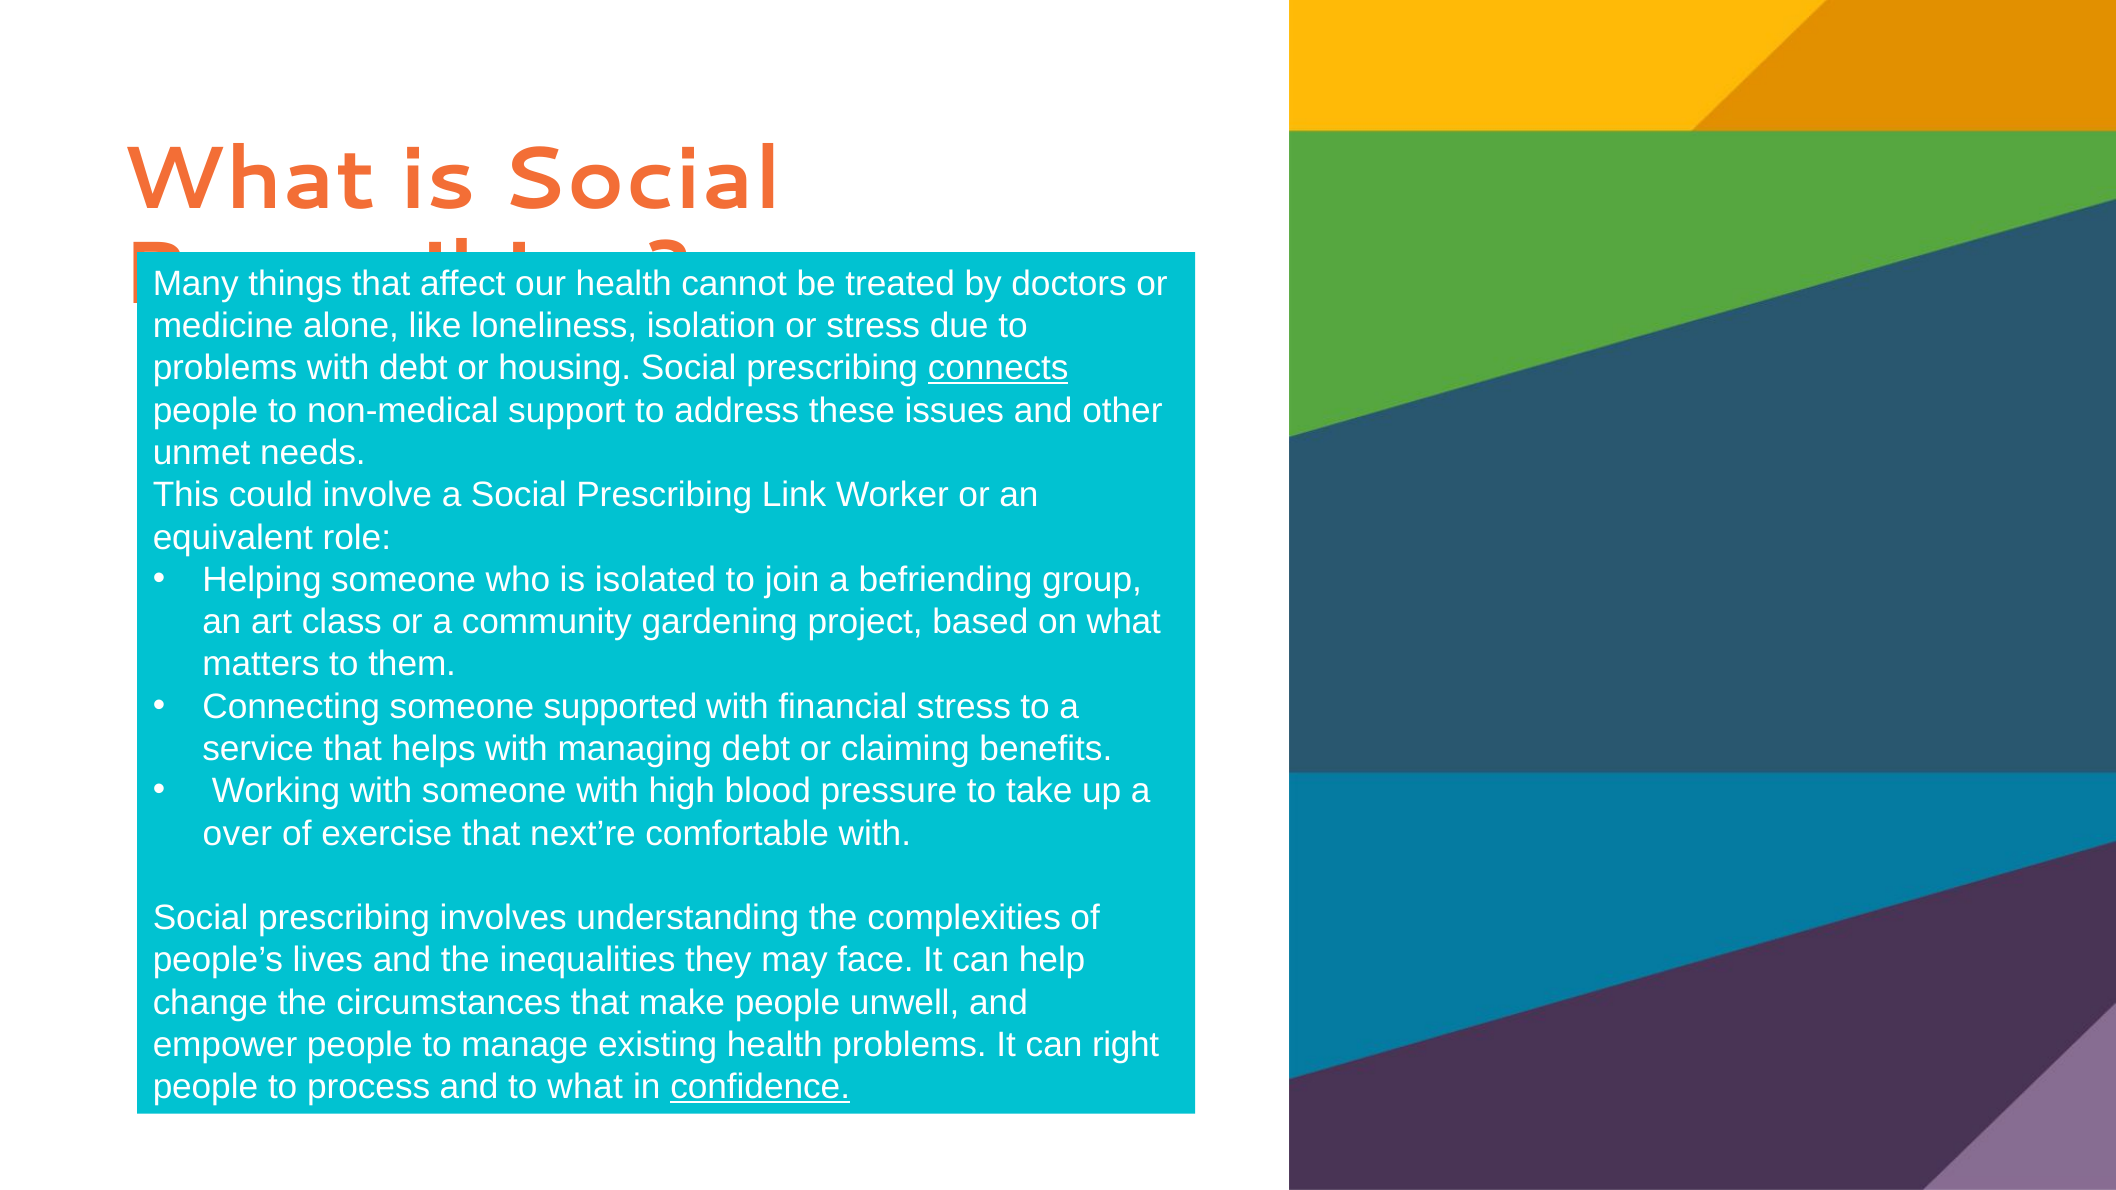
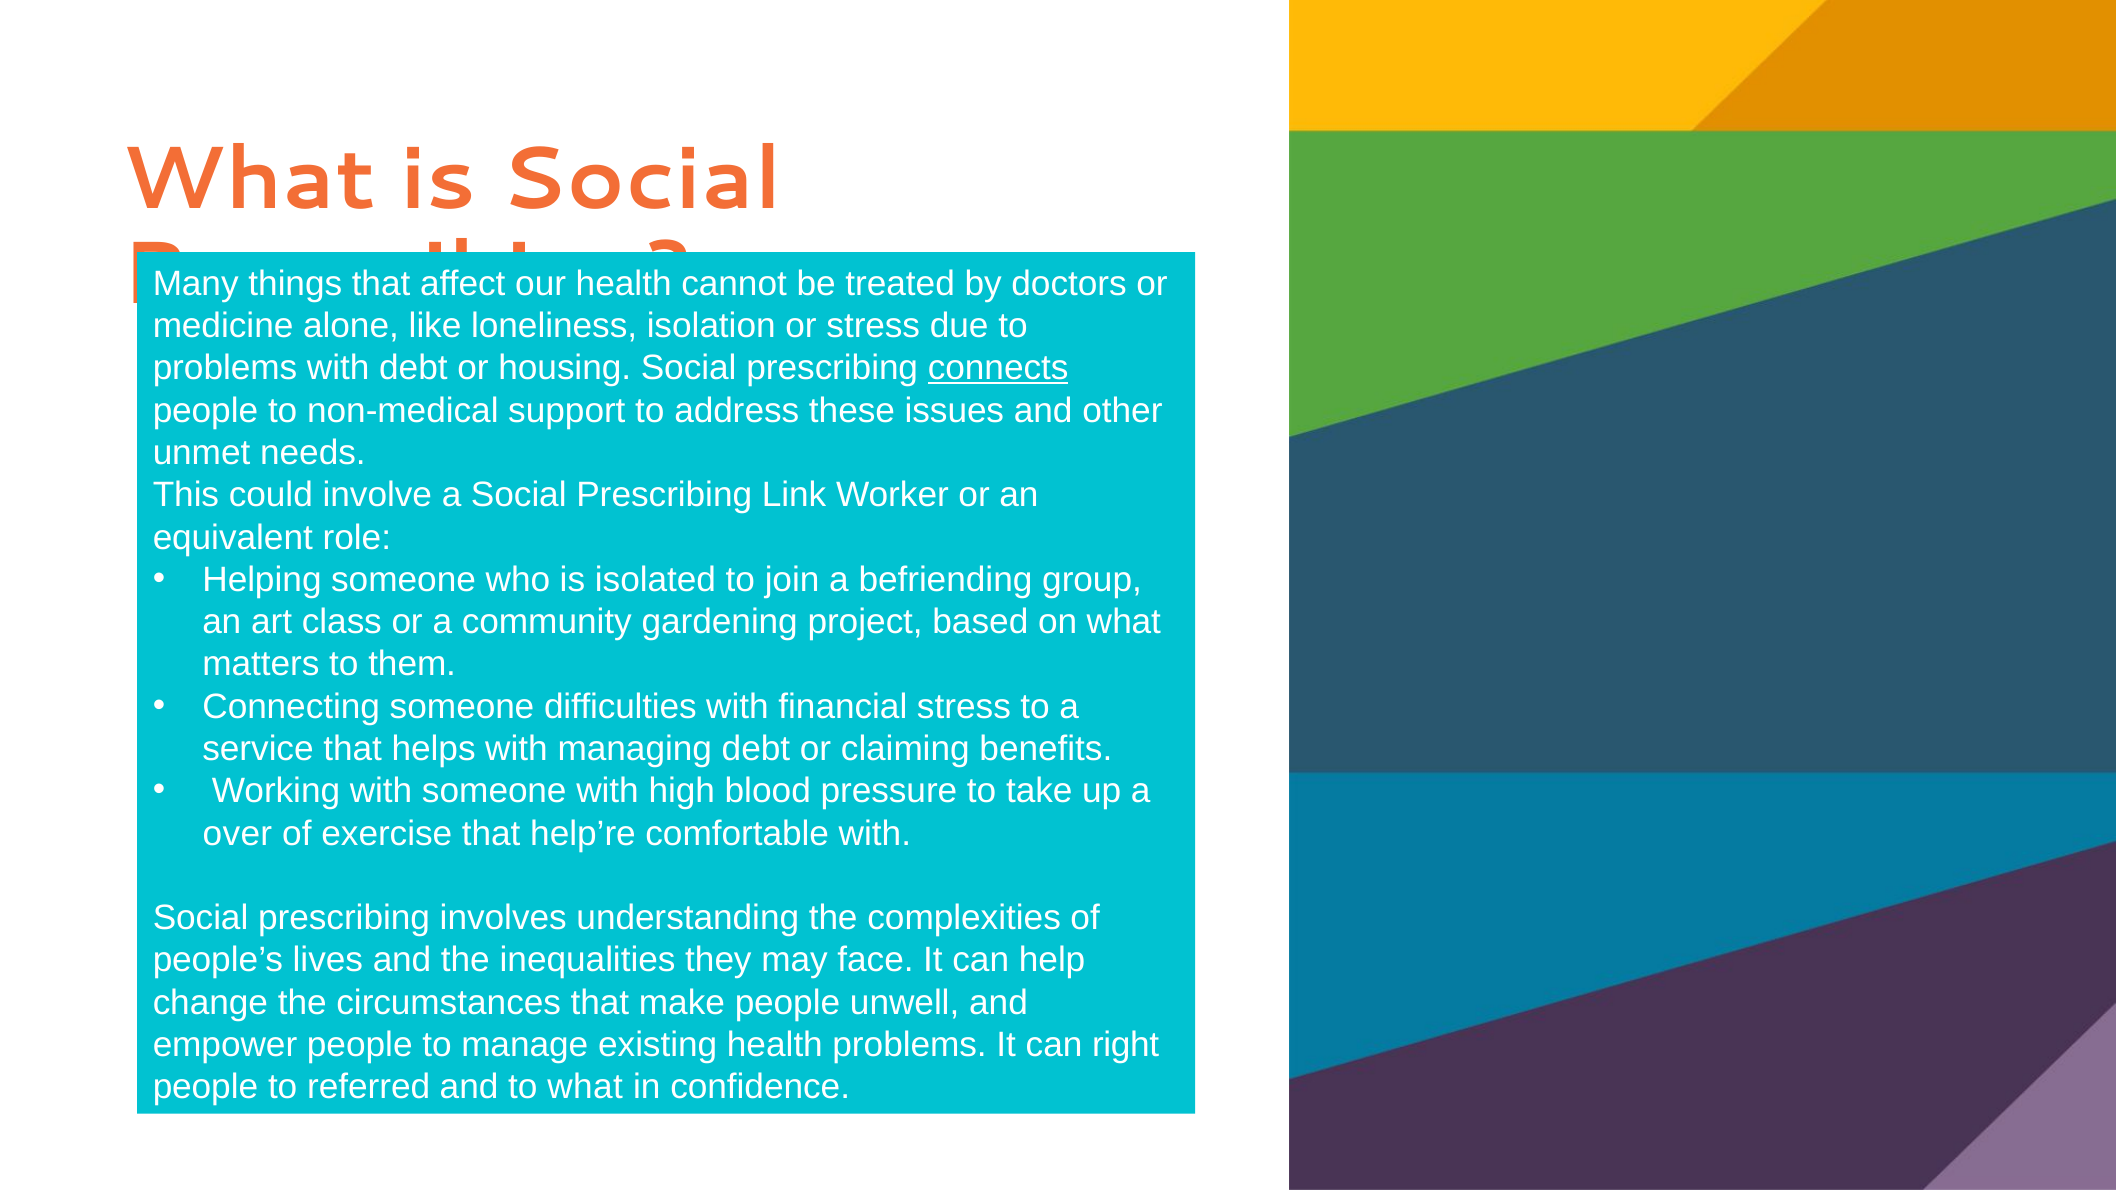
supported: supported -> difficulties
next’re: next’re -> help’re
process: process -> referred
confidence underline: present -> none
